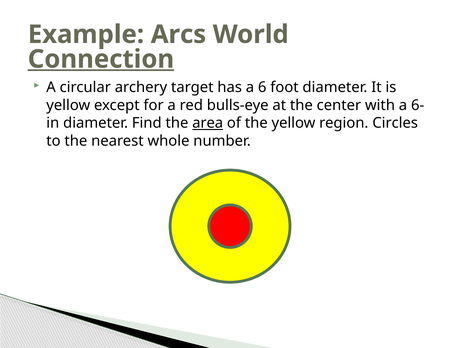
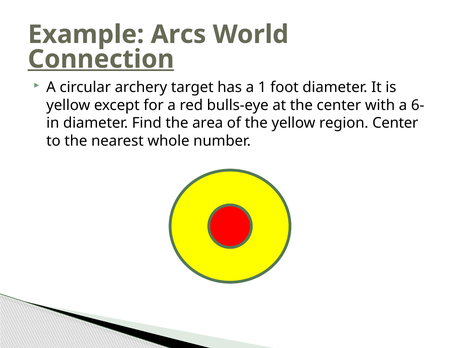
6: 6 -> 1
area underline: present -> none
region Circles: Circles -> Center
